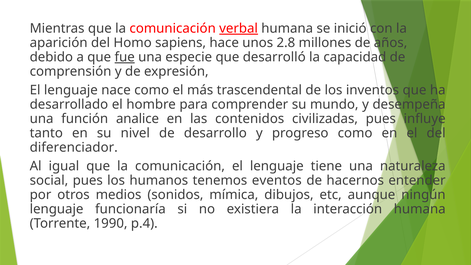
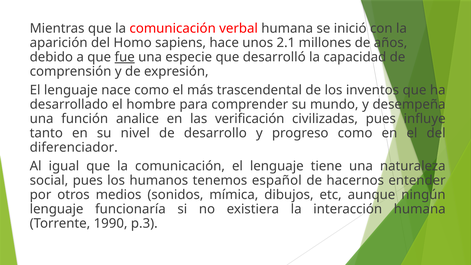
verbal underline: present -> none
2.8: 2.8 -> 2.1
contenidos: contenidos -> verificación
eventos: eventos -> español
p.4: p.4 -> p.3
